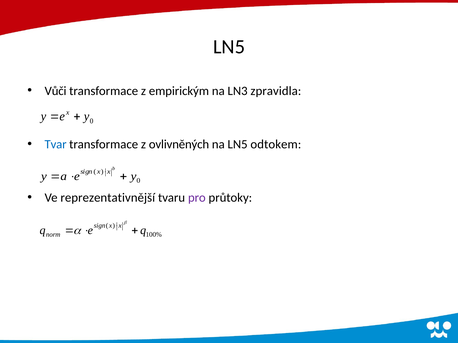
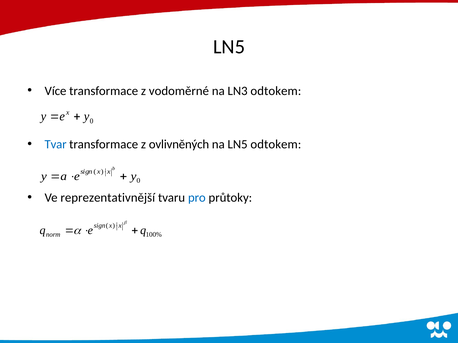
Vůči: Vůči -> Více
empirickým: empirickým -> vodoměrné
LN3 zpravidla: zpravidla -> odtokem
pro colour: purple -> blue
